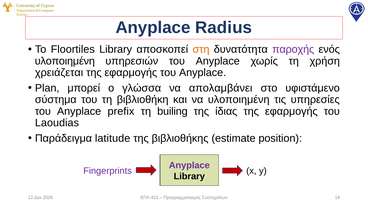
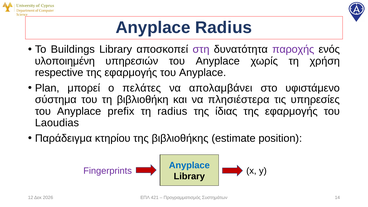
Floortiles: Floortiles -> Buildings
στη colour: orange -> purple
χρειάζεται: χρειάζεται -> respective
γλώσσα: γλώσσα -> πελάτες
να υλοποιημένη: υλοποιημένη -> πλησιέστερα
τη builing: builing -> radius
latitude: latitude -> κτηρίου
Anyplace at (189, 165) colour: purple -> blue
